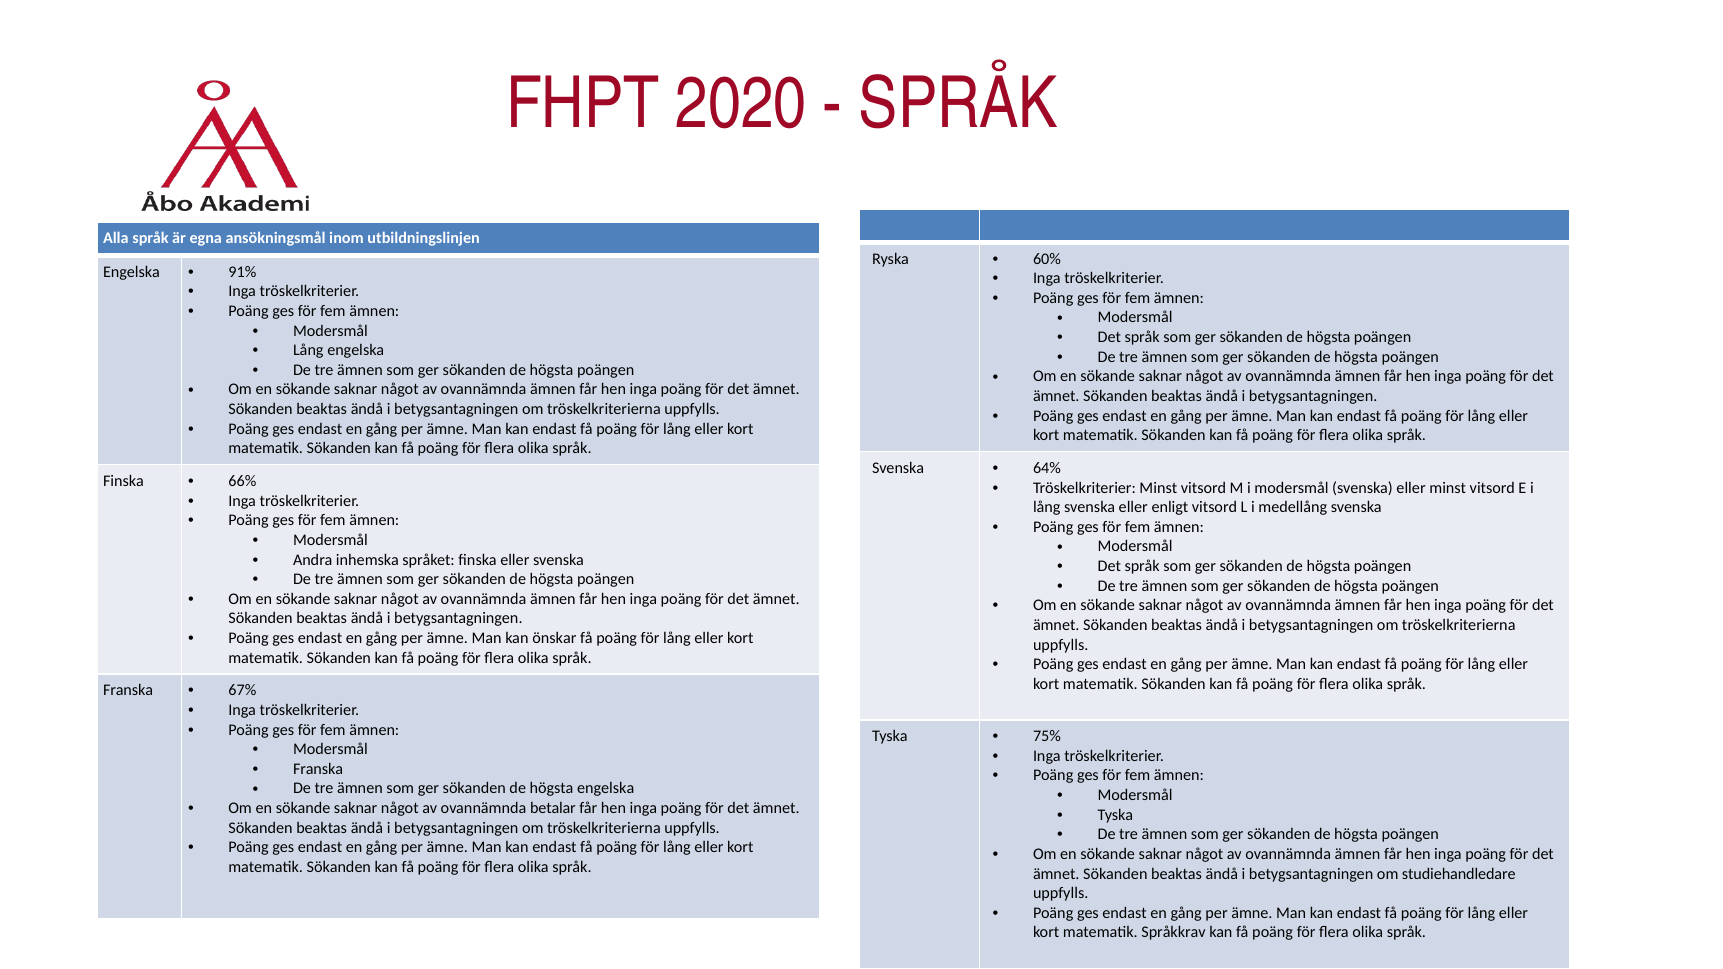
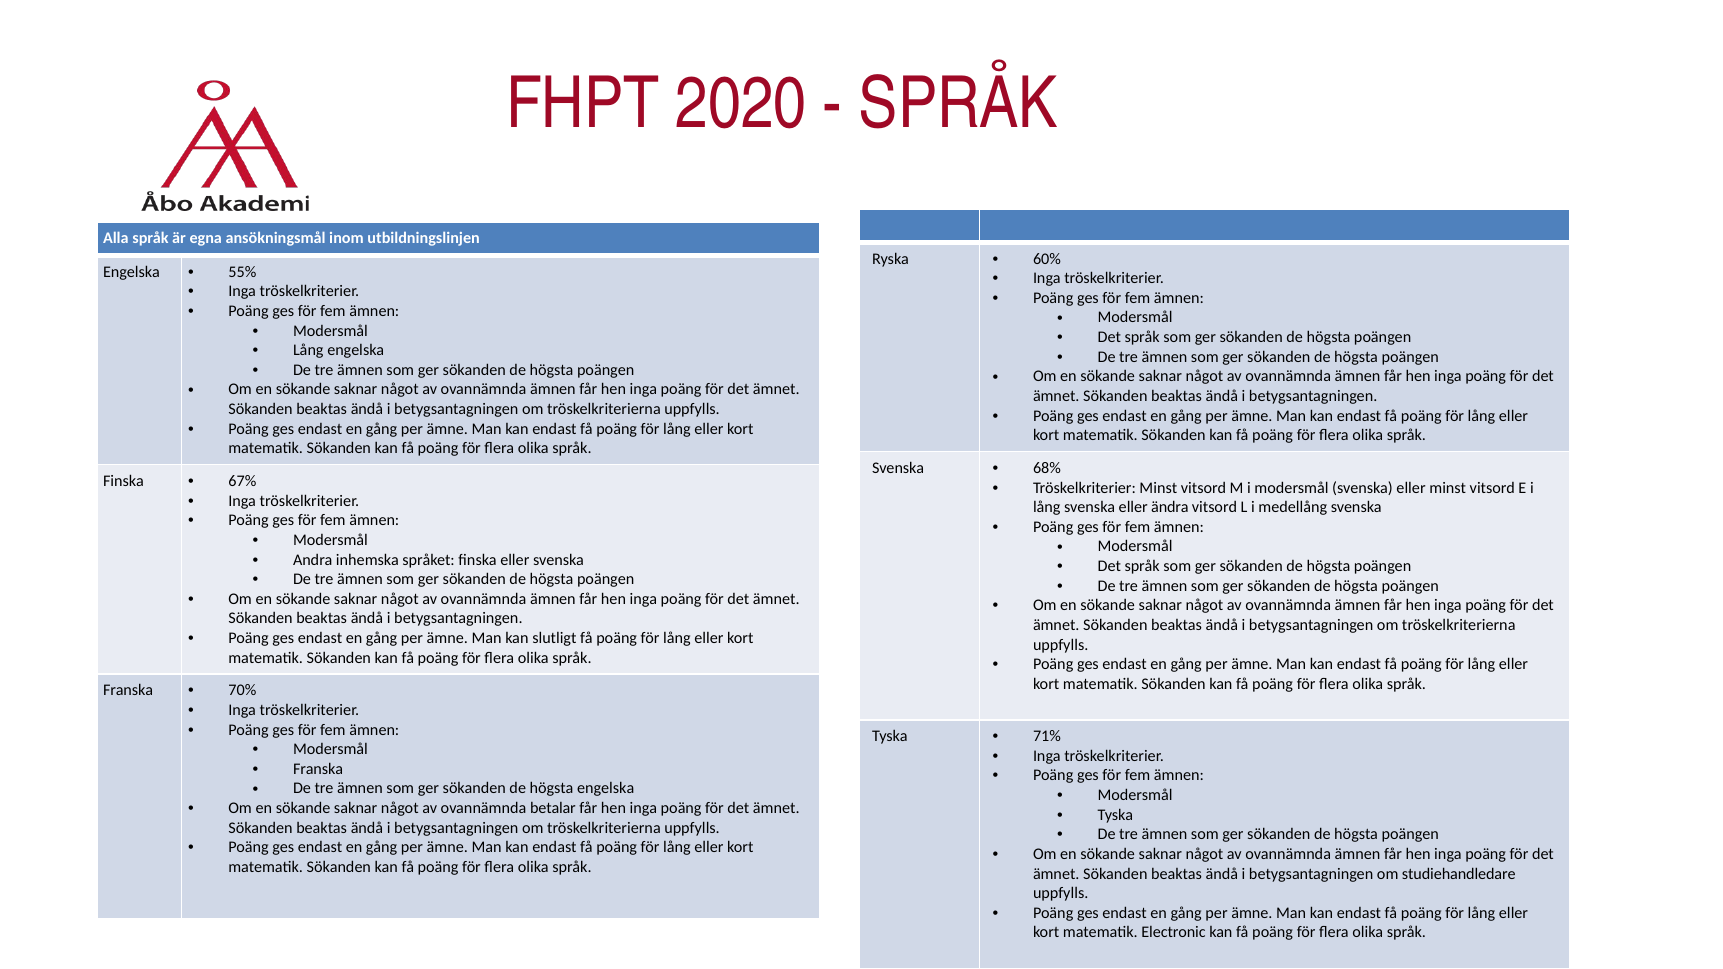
91%: 91% -> 55%
64%: 64% -> 68%
66%: 66% -> 67%
enligt: enligt -> ändra
önskar: önskar -> slutligt
67%: 67% -> 70%
75%: 75% -> 71%
Språkkrav: Språkkrav -> Electronic
